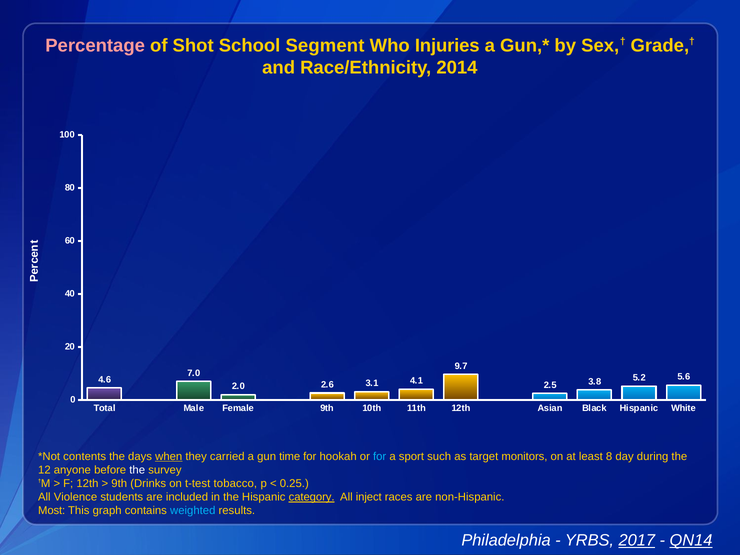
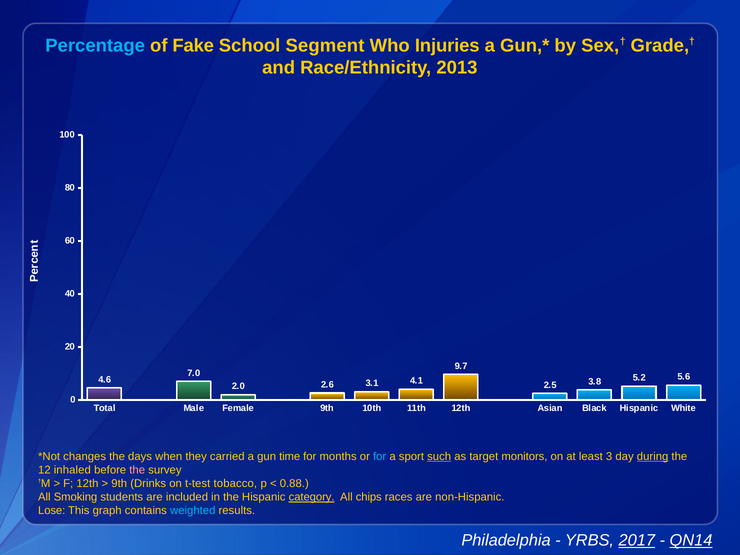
Percentage colour: pink -> light blue
Shot: Shot -> Fake
2014: 2014 -> 2013
contents: contents -> changes
when underline: present -> none
hookah: hookah -> months
such underline: none -> present
8: 8 -> 3
during underline: none -> present
anyone: anyone -> inhaled
the at (137, 470) colour: white -> pink
0.25: 0.25 -> 0.88
Violence: Violence -> Smoking
inject: inject -> chips
Most: Most -> Lose
